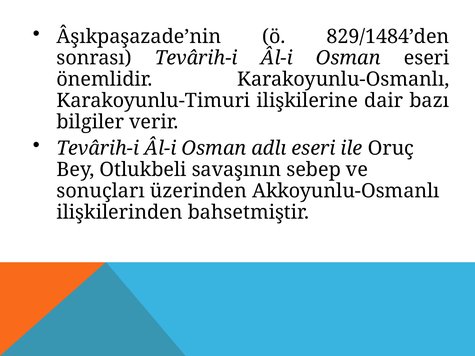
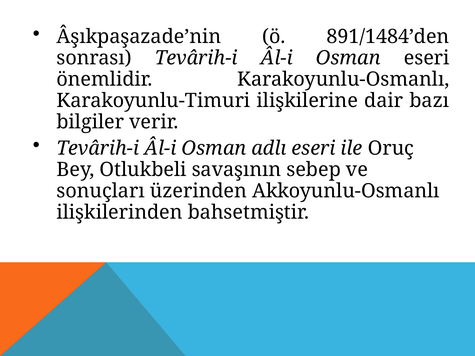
829/1484’den: 829/1484’den -> 891/1484’den
